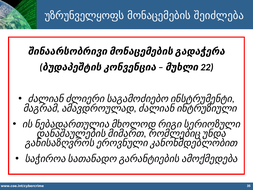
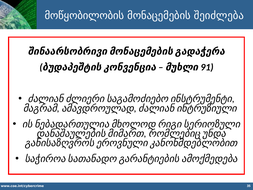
უზრუნველყოფს: უზრუნველყოფს -> მოწყობილობის
22: 22 -> 91
